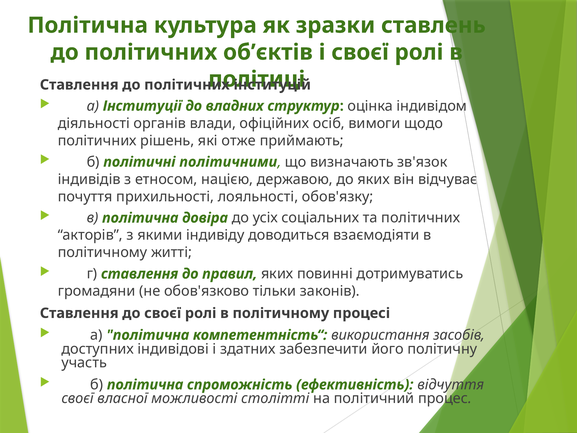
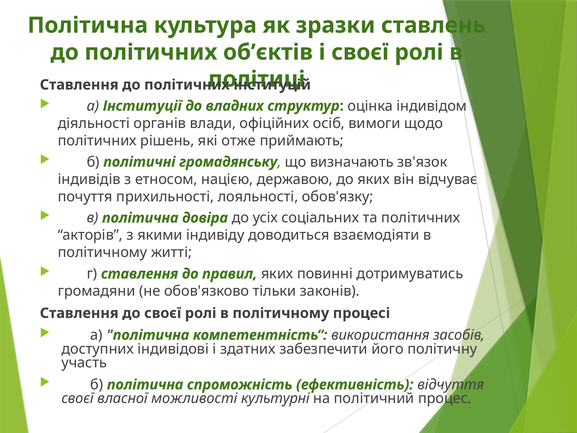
політичними: політичними -> громадянську
столітті: столітті -> культурні
